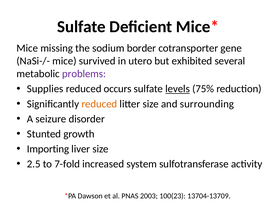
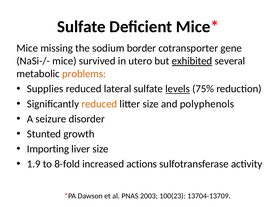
exhibited underline: none -> present
problems colour: purple -> orange
occurs: occurs -> lateral
surrounding: surrounding -> polyphenols
2.5: 2.5 -> 1.9
7-fold: 7-fold -> 8-fold
system: system -> actions
